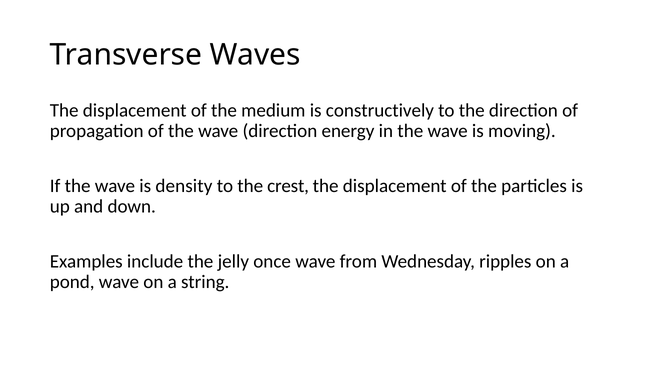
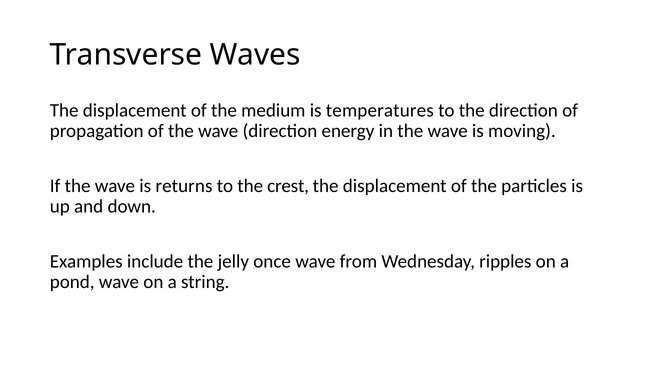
constructively: constructively -> temperatures
density: density -> returns
